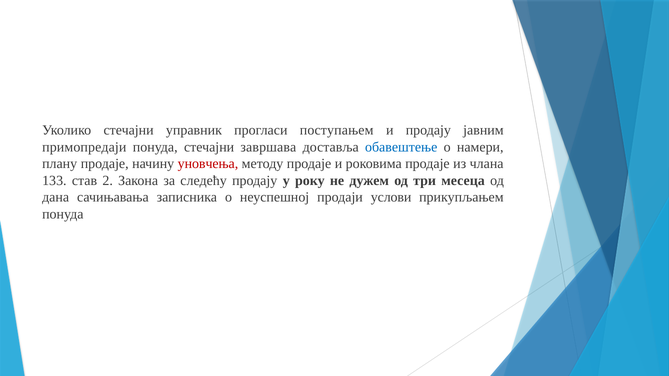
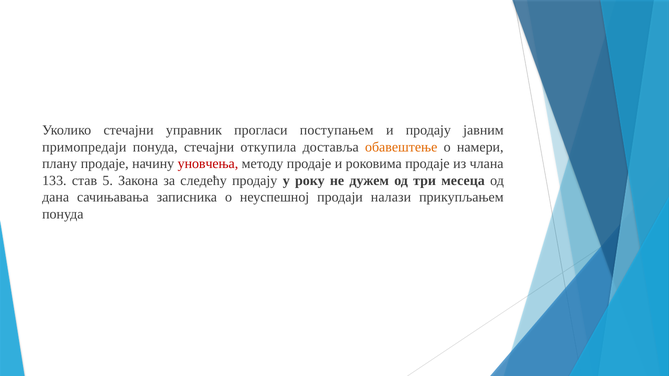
завршава: завршава -> откупила
обавештење colour: blue -> orange
2: 2 -> 5
услови: услови -> налази
